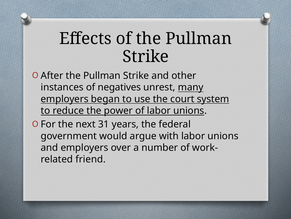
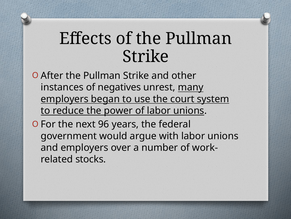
31: 31 -> 96
friend: friend -> stocks
